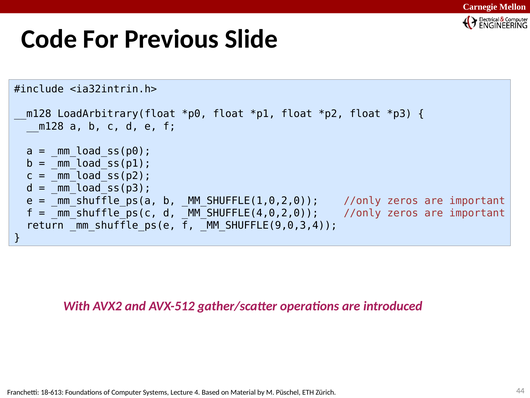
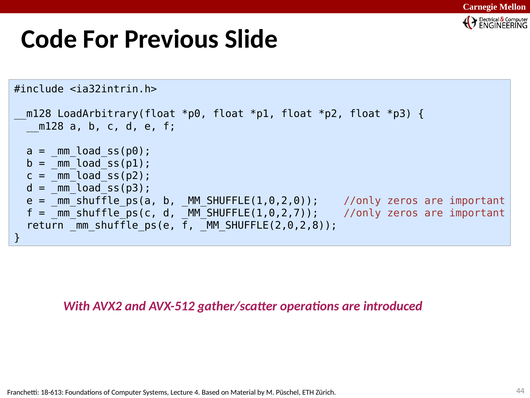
_MM_SHUFFLE(4,0,2,0: _MM_SHUFFLE(4,0,2,0 -> _MM_SHUFFLE(1,0,2,7
_MM_SHUFFLE(9,0,3,4: _MM_SHUFFLE(9,0,3,4 -> _MM_SHUFFLE(2,0,2,8
